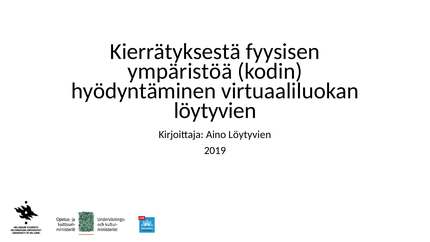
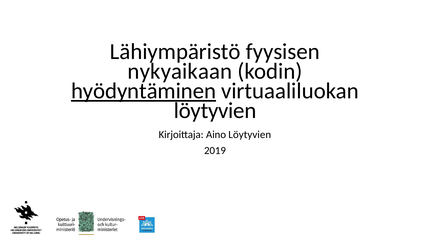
Kierrätyksestä: Kierrätyksestä -> Lähiympäristö
ympäristöä: ympäristöä -> nykyaikaan
hyödyntäminen underline: none -> present
